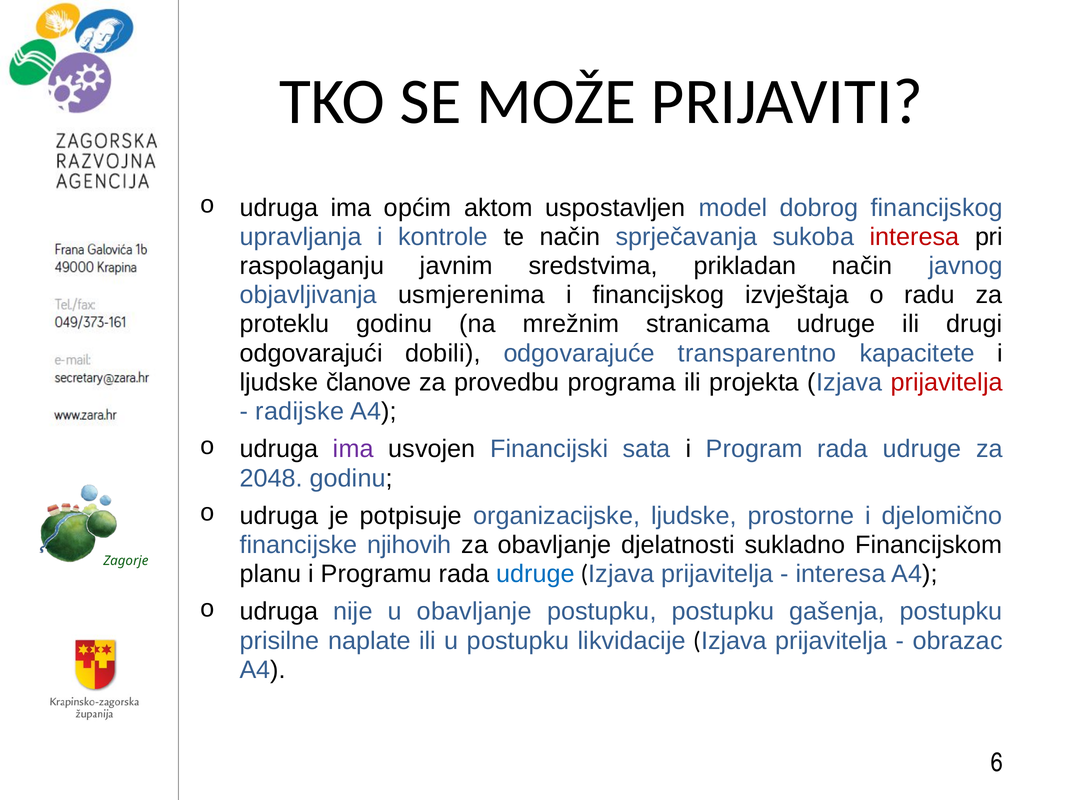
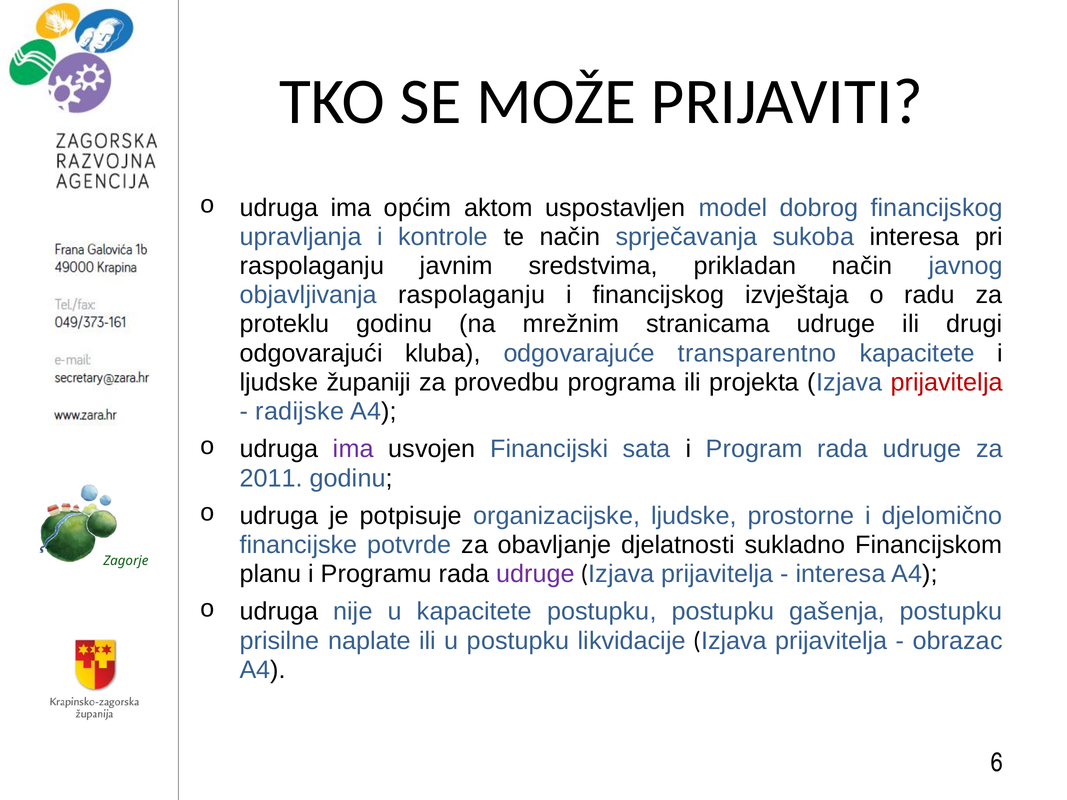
interesa at (914, 237) colour: red -> black
objavljivanja usmjerenima: usmjerenima -> raspolaganju
dobili: dobili -> kluba
članove: članove -> županiji
2048: 2048 -> 2011
njihovih: njihovih -> potvrde
udruge at (535, 574) colour: blue -> purple
u obavljanje: obavljanje -> kapacitete
